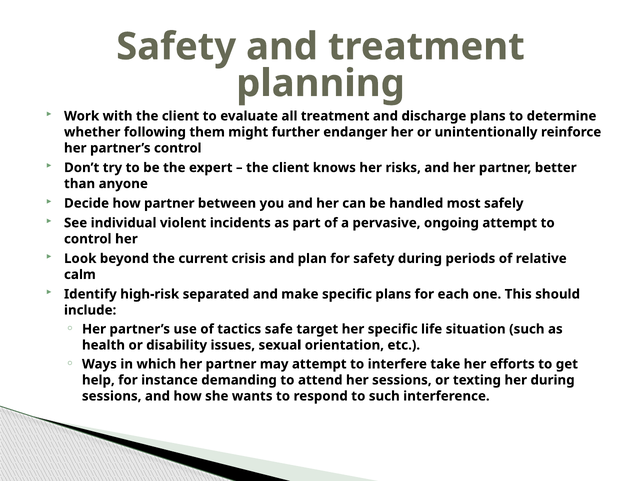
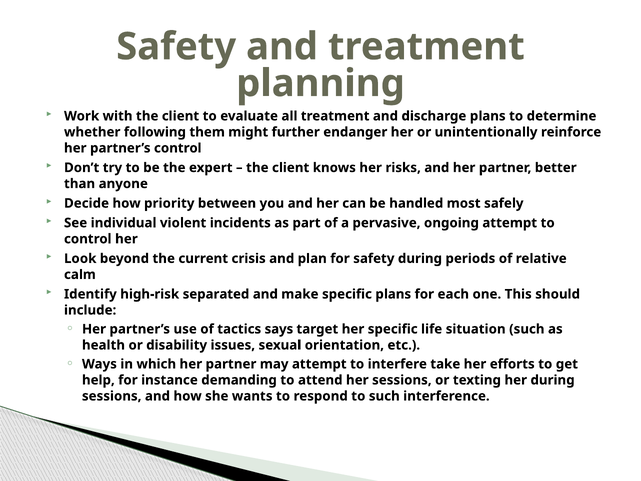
how partner: partner -> priority
safe: safe -> says
